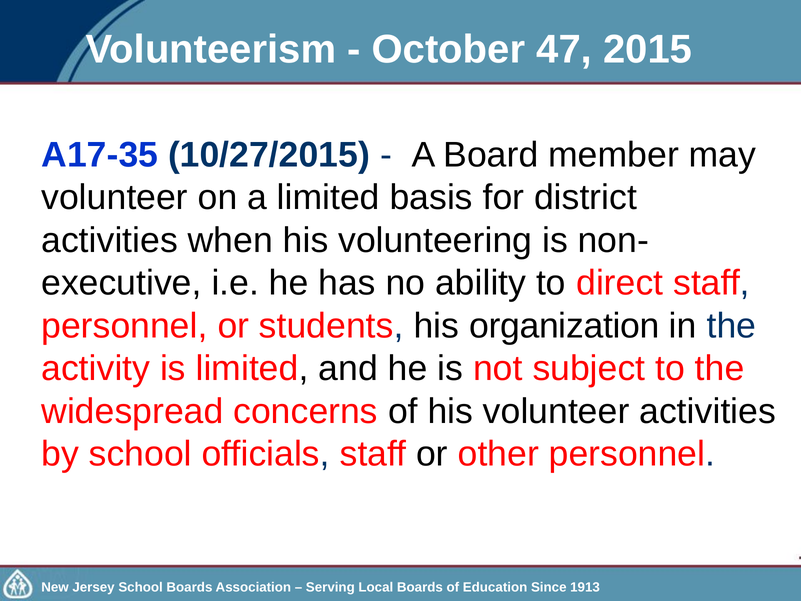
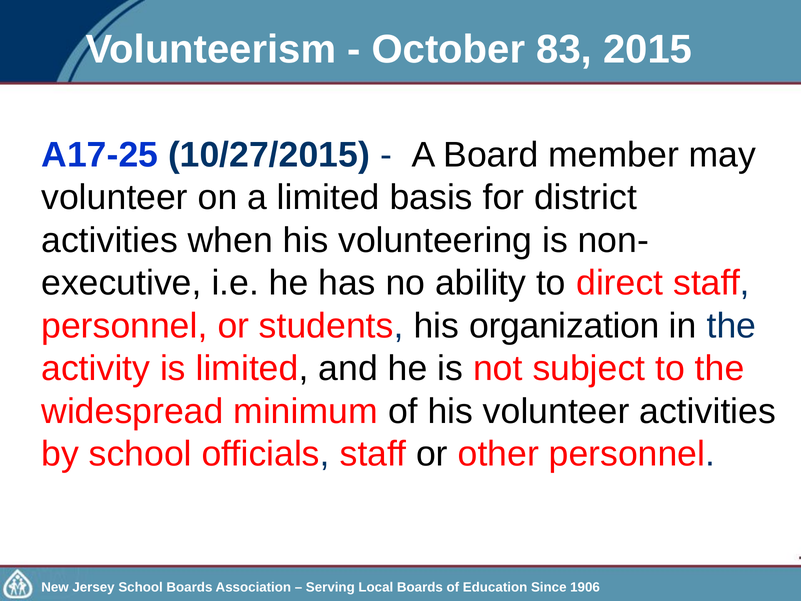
47: 47 -> 83
A17-35: A17-35 -> A17-25
concerns: concerns -> minimum
1913: 1913 -> 1906
